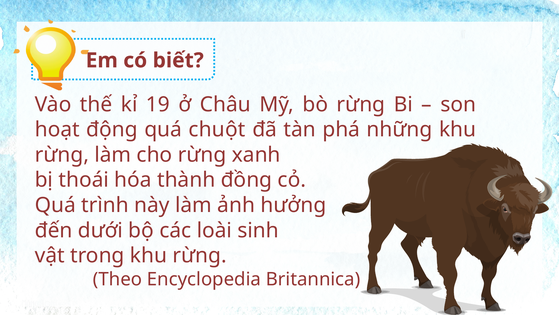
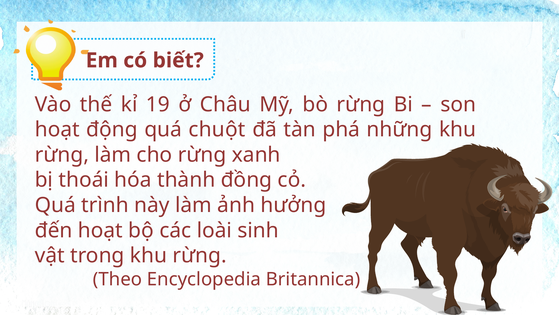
đến dưới: dưới -> hoạt
